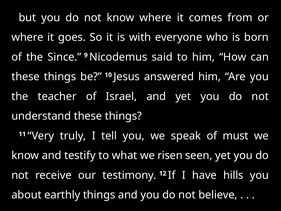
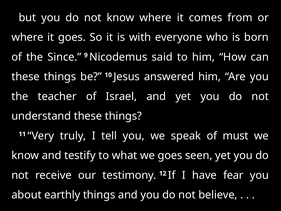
we risen: risen -> goes
hills: hills -> fear
